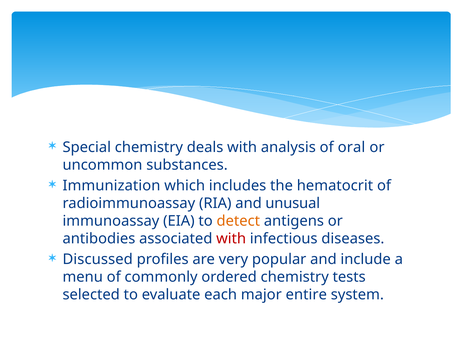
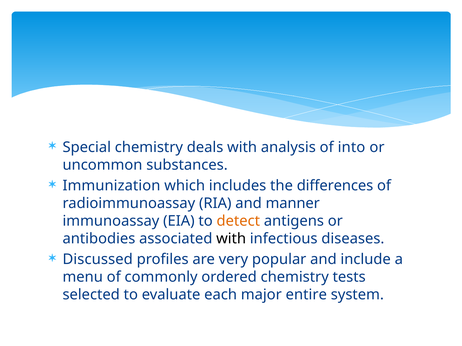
oral: oral -> into
hematocrit: hematocrit -> differences
unusual: unusual -> manner
with at (231, 239) colour: red -> black
